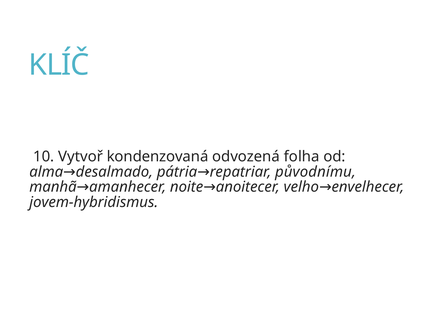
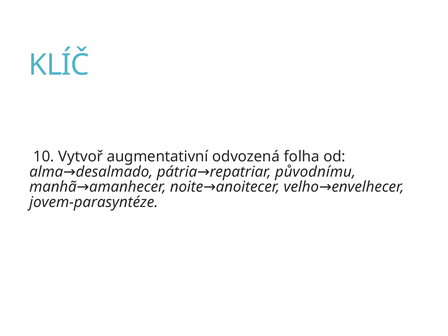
kondenzovaná: kondenzovaná -> augmentativní
jovem-hybridismus: jovem-hybridismus -> jovem-parasyntéze
